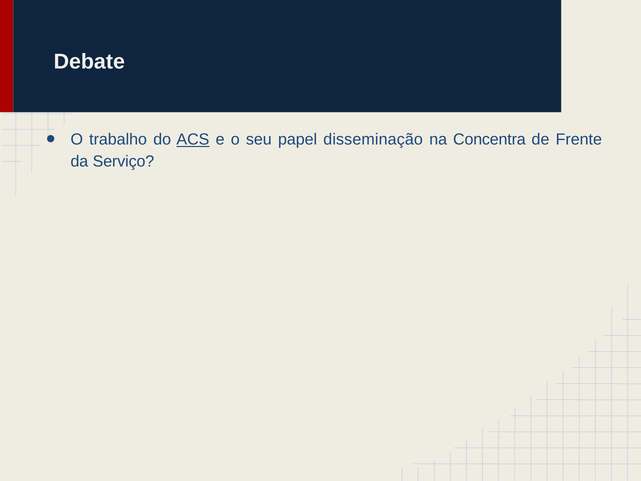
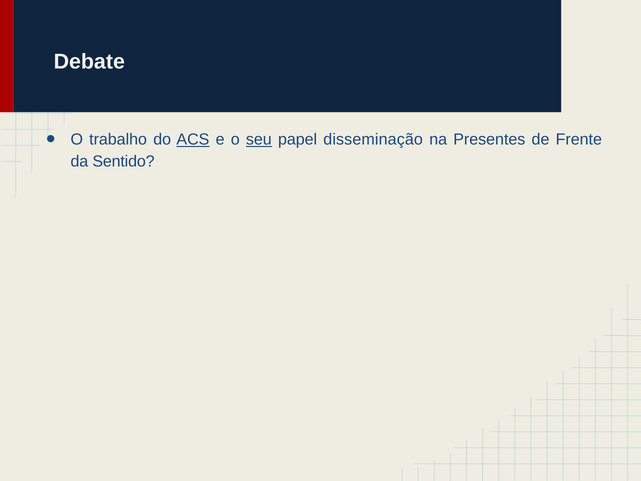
seu underline: none -> present
Concentra: Concentra -> Presentes
Serviço: Serviço -> Sentido
